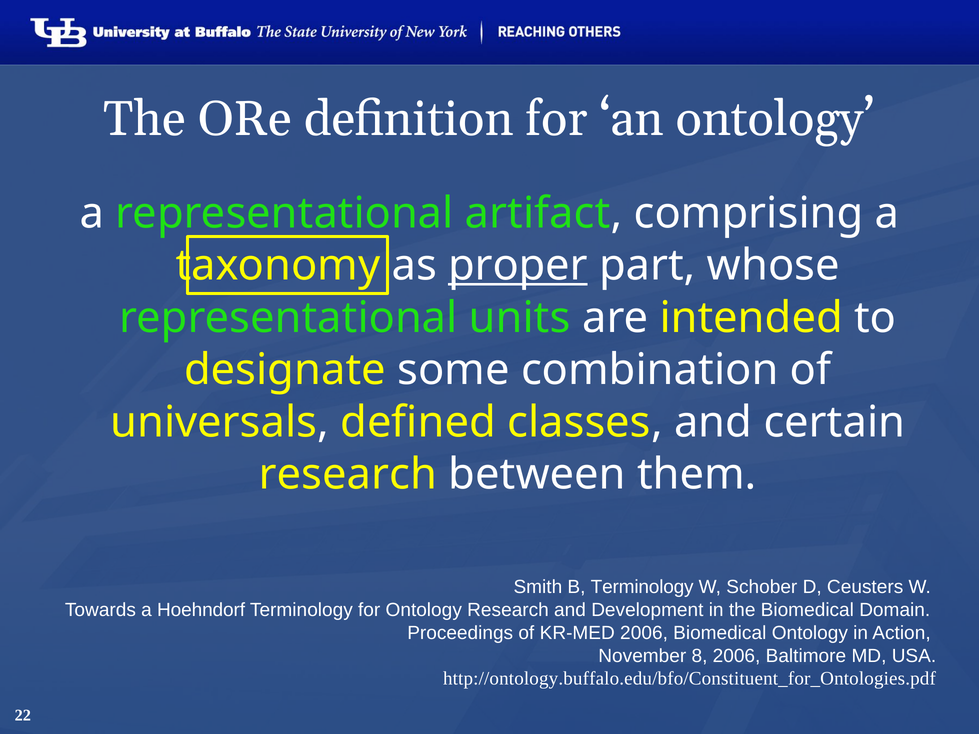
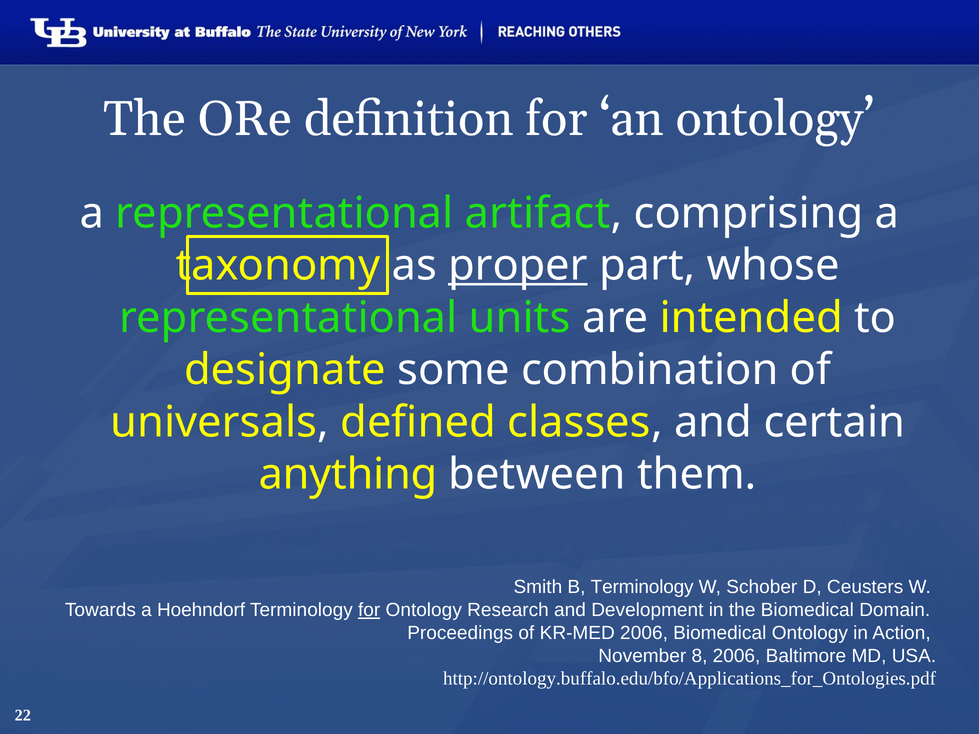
research at (348, 475): research -> anything
for at (369, 610) underline: none -> present
http://ontology.buffalo.edu/bfo/Constituent_for_Ontologies.pdf: http://ontology.buffalo.edu/bfo/Constituent_for_Ontologies.pdf -> http://ontology.buffalo.edu/bfo/Applications_for_Ontologies.pdf
